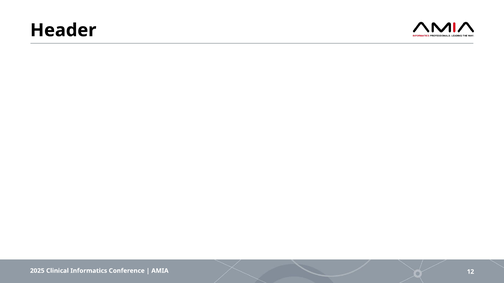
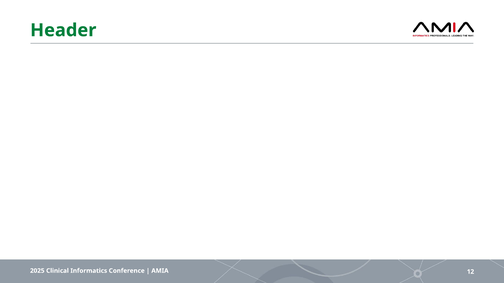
Header colour: black -> green
